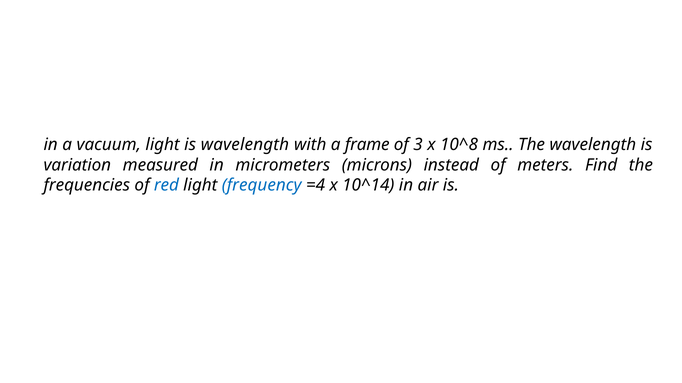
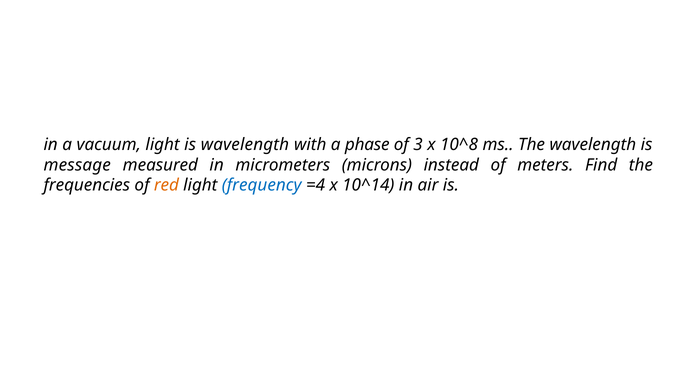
frame: frame -> phase
variation: variation -> message
red colour: blue -> orange
